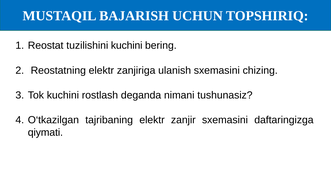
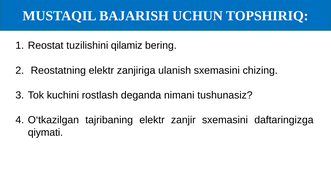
tuzilishini kuchini: kuchini -> qilamiz
